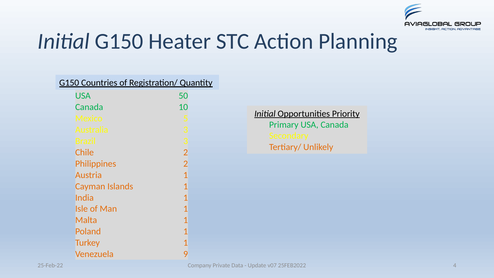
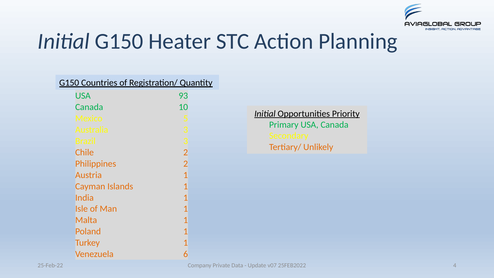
50: 50 -> 93
9: 9 -> 6
